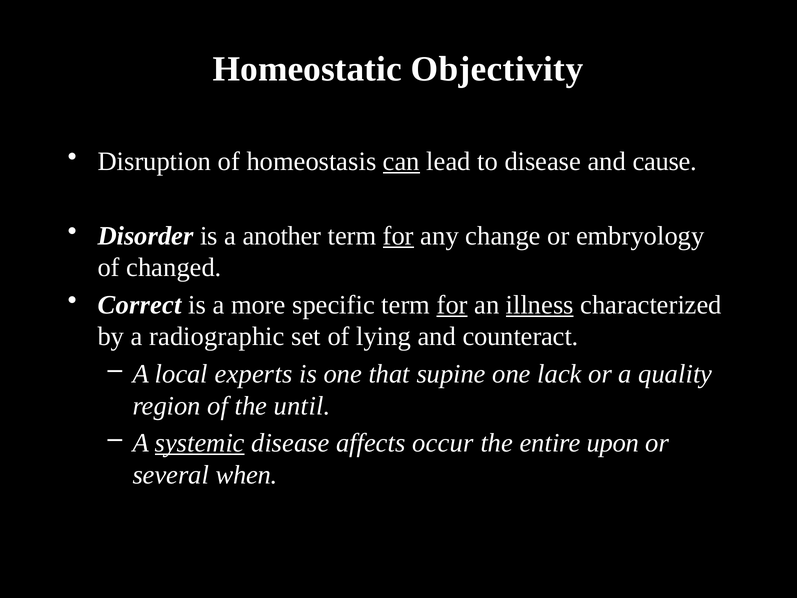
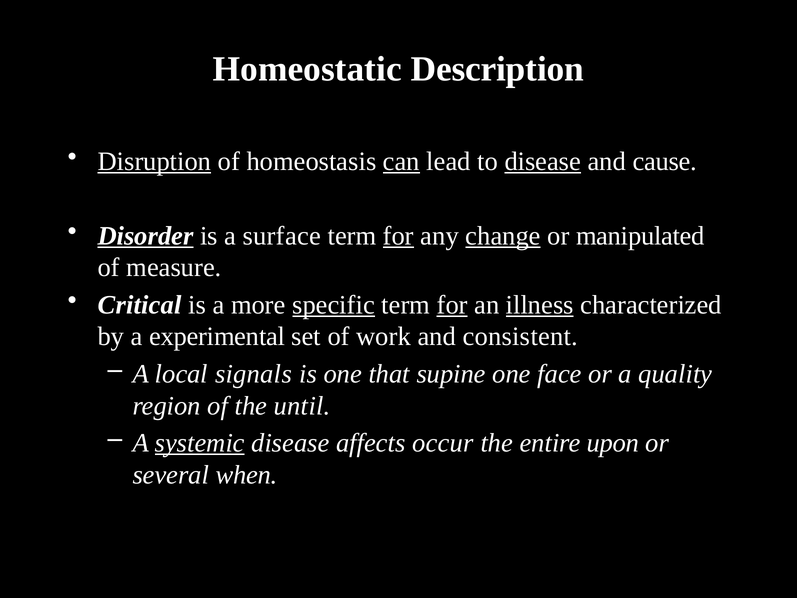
Objectivity: Objectivity -> Description
Disruption underline: none -> present
disease at (543, 161) underline: none -> present
Disorder underline: none -> present
another: another -> surface
change underline: none -> present
embryology: embryology -> manipulated
changed: changed -> measure
Correct: Correct -> Critical
specific underline: none -> present
radiographic: radiographic -> experimental
lying: lying -> work
counteract: counteract -> consistent
experts: experts -> signals
lack: lack -> face
